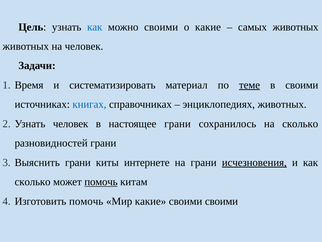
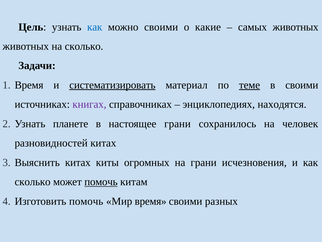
на человек: человек -> сколько
систематизировать underline: none -> present
книгах colour: blue -> purple
энциклопедиях животных: животных -> находятся
Узнать человек: человек -> планете
на сколько: сколько -> человек
разновидностей грани: грани -> китах
Выяснить грани: грани -> китах
интернете: интернете -> огромных
исчезновения underline: present -> none
Мир какие: какие -> время
своими своими: своими -> разных
